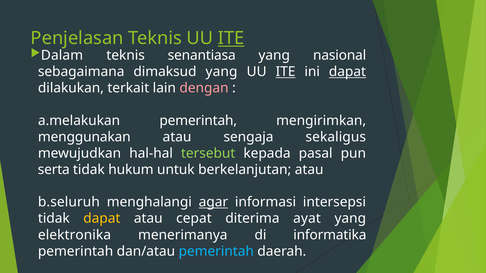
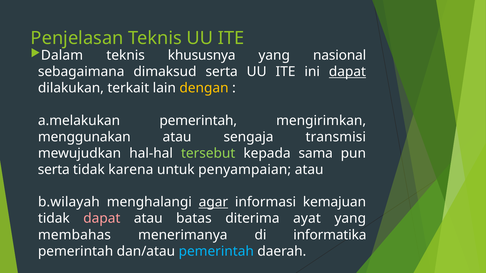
ITE at (231, 38) underline: present -> none
senantiasa: senantiasa -> khususnya
dimaksud yang: yang -> serta
ITE at (286, 72) underline: present -> none
dengan colour: pink -> yellow
sekaligus: sekaligus -> transmisi
pasal: pasal -> sama
hukum: hukum -> karena
berkelanjutan: berkelanjutan -> penyampaian
b.seluruh: b.seluruh -> b.wilayah
intersepsi: intersepsi -> kemajuan
dapat at (102, 219) colour: yellow -> pink
cepat: cepat -> batas
elektronika: elektronika -> membahas
